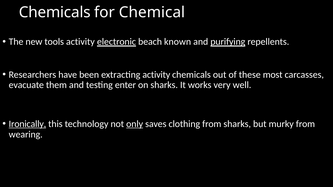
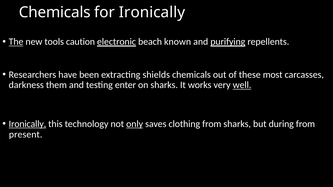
for Chemical: Chemical -> Ironically
The underline: none -> present
tools activity: activity -> caution
extracting activity: activity -> shields
evacuate: evacuate -> darkness
well underline: none -> present
murky: murky -> during
wearing: wearing -> present
